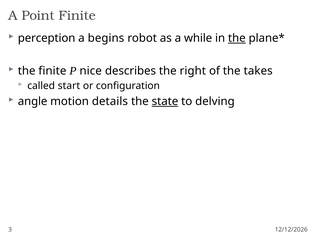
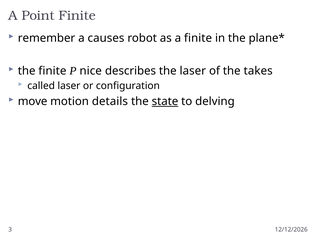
perception: perception -> remember
begins: begins -> causes
a while: while -> finite
the at (237, 38) underline: present -> none
the right: right -> laser
called start: start -> laser
angle: angle -> move
